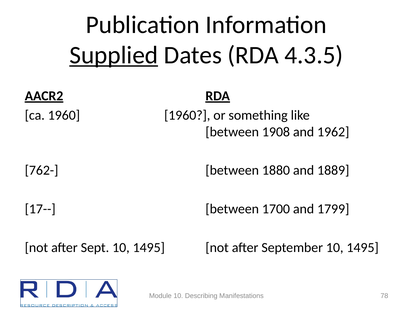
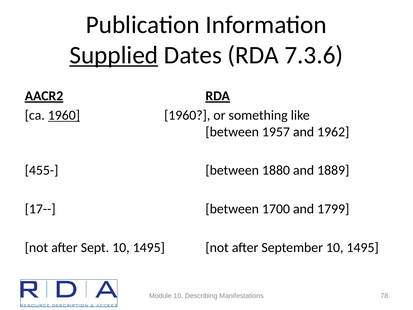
4.3.5: 4.3.5 -> 7.3.6
1960 at (64, 115) underline: none -> present
1908: 1908 -> 1957
762-: 762- -> 455-
